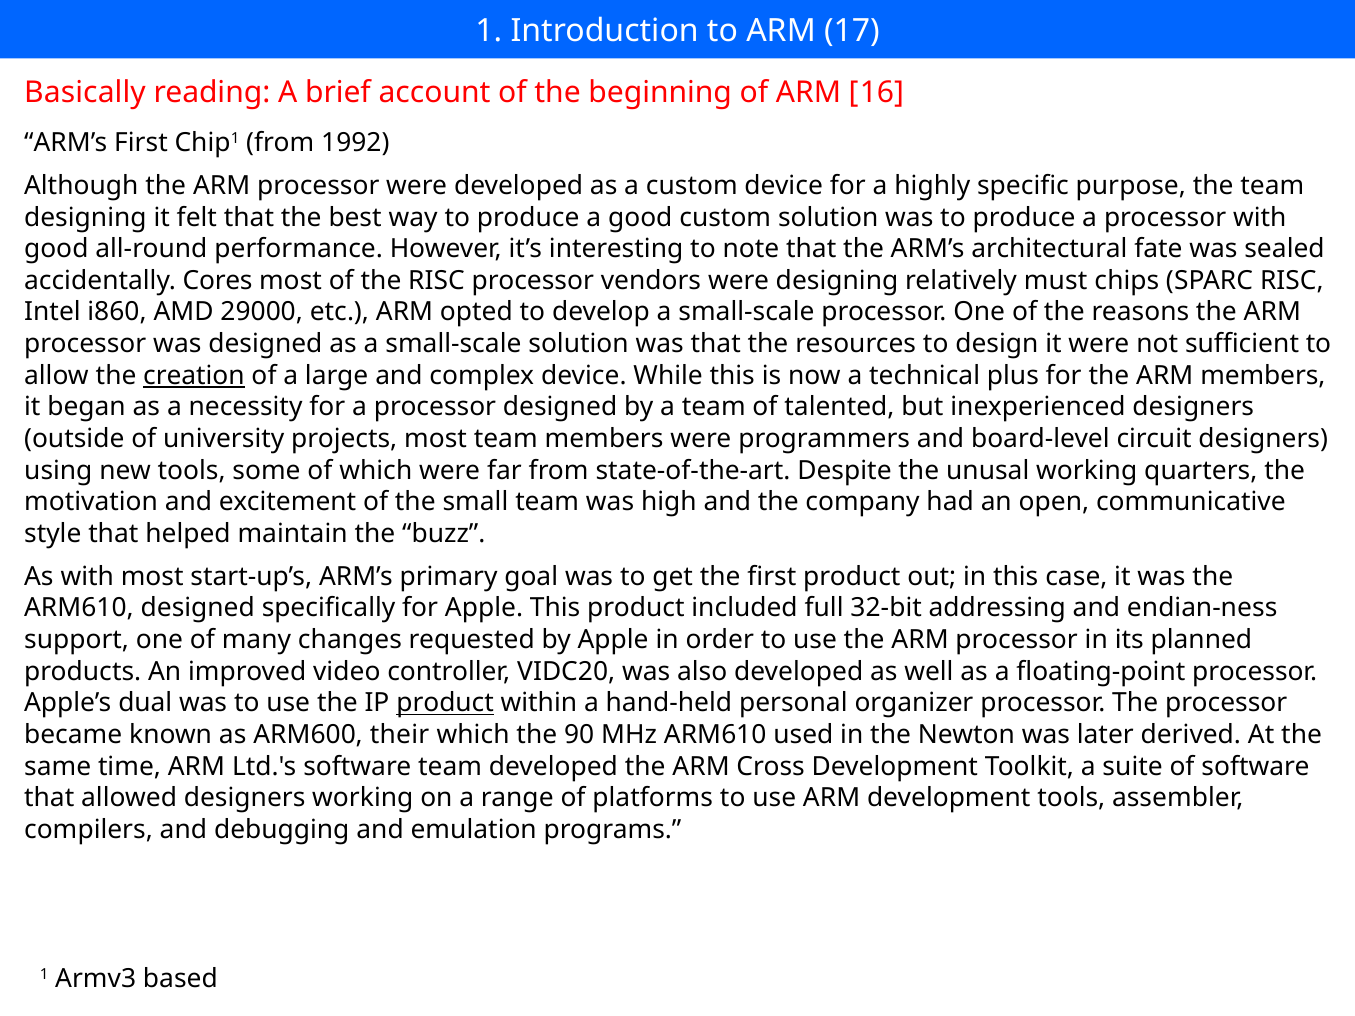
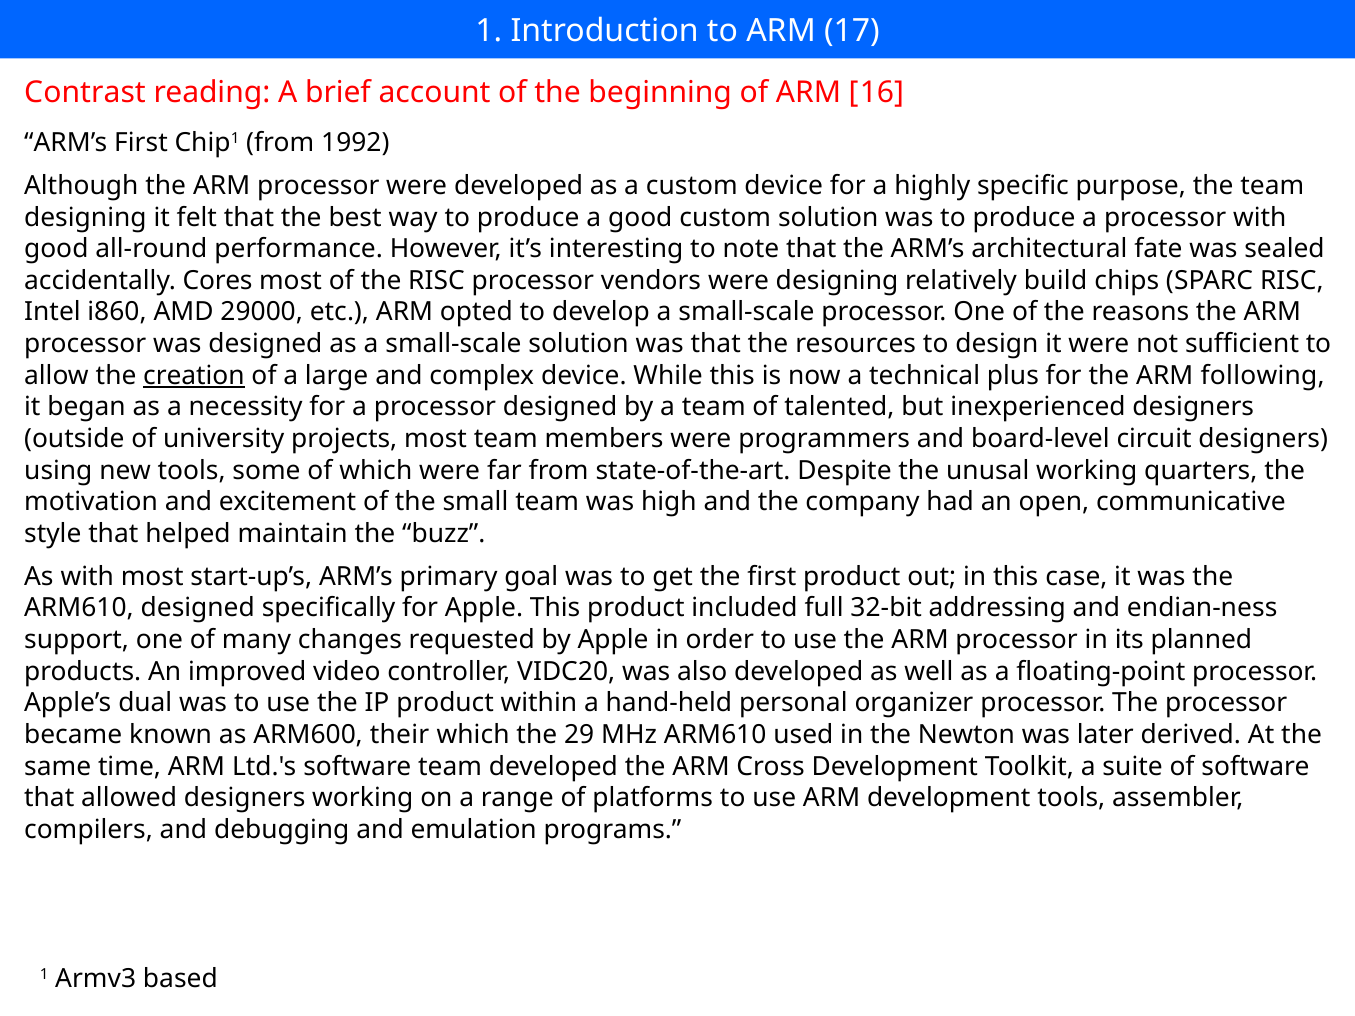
Basically: Basically -> Contrast
must: must -> build
ARM members: members -> following
product at (445, 703) underline: present -> none
90: 90 -> 29
